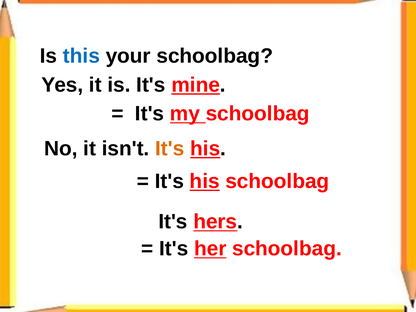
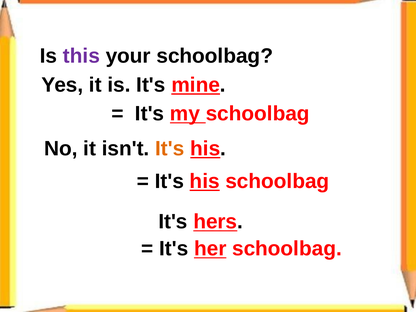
this colour: blue -> purple
